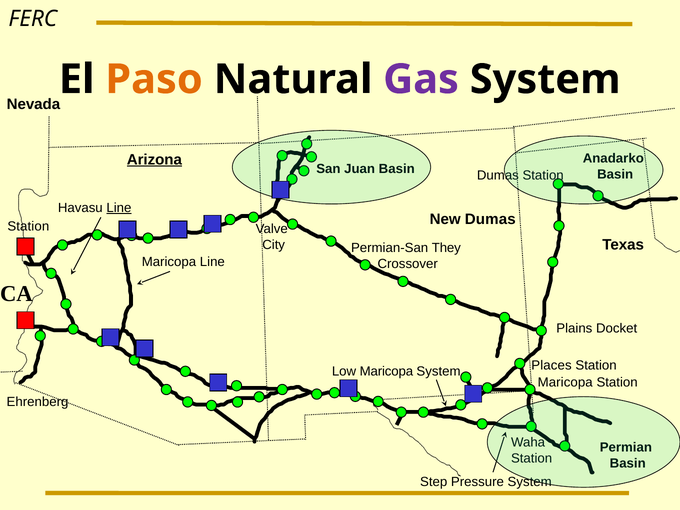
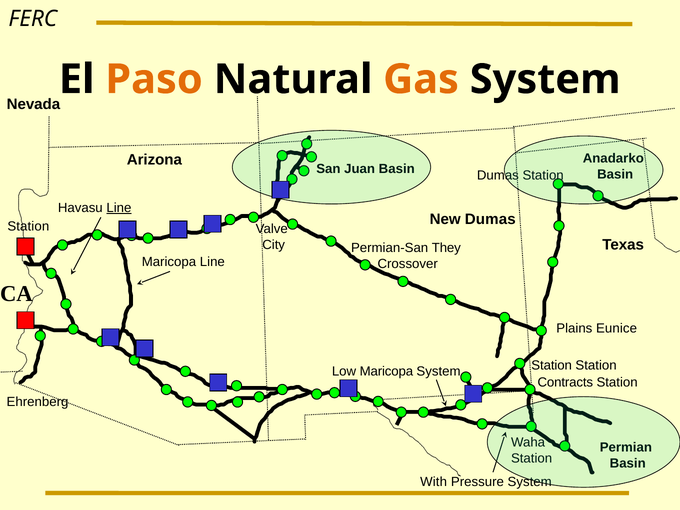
Gas colour: purple -> orange
Arizona underline: present -> none
Docket: Docket -> Eunice
System Places: Places -> Station
Maricopa at (565, 383): Maricopa -> Contracts
Step: Step -> With
